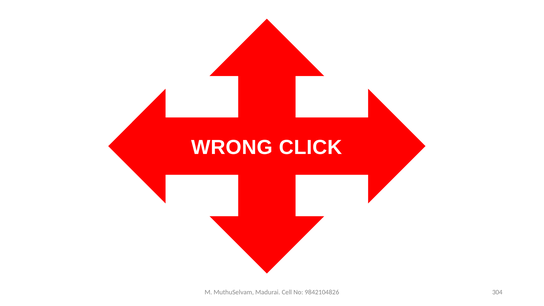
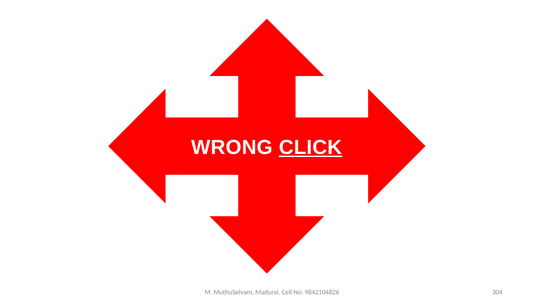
CLICK underline: none -> present
